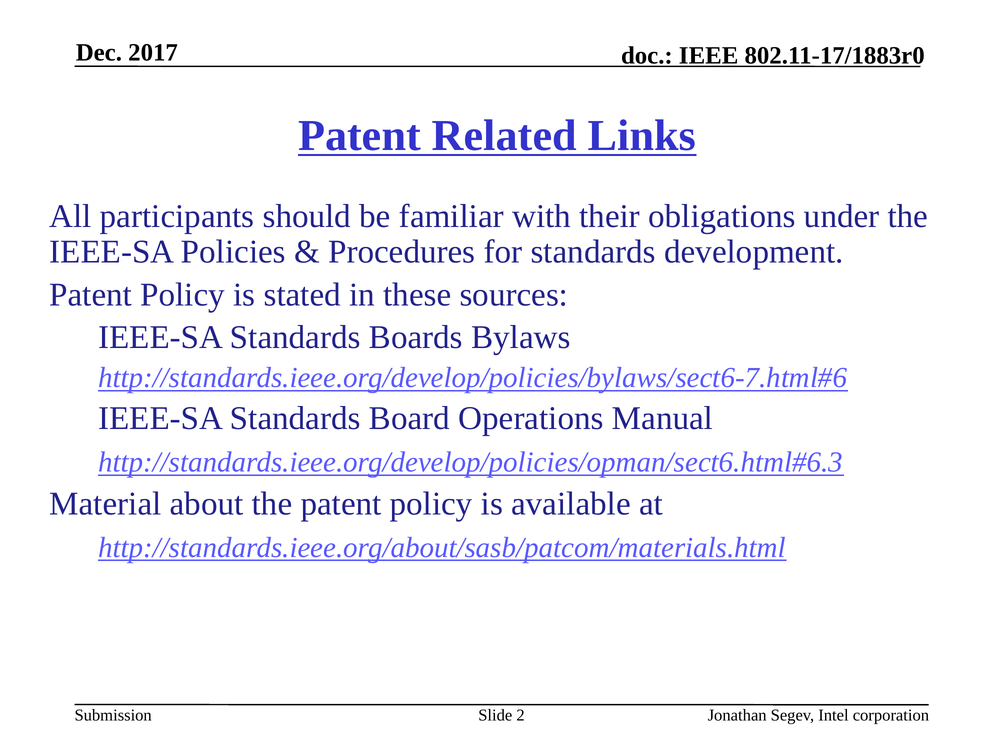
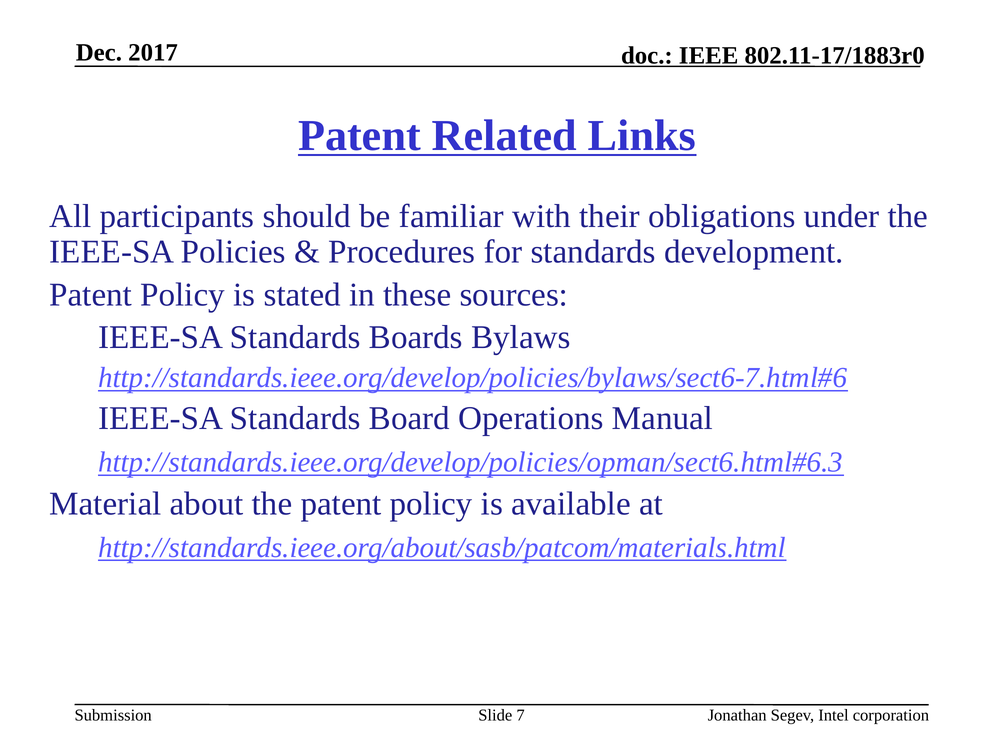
2: 2 -> 7
